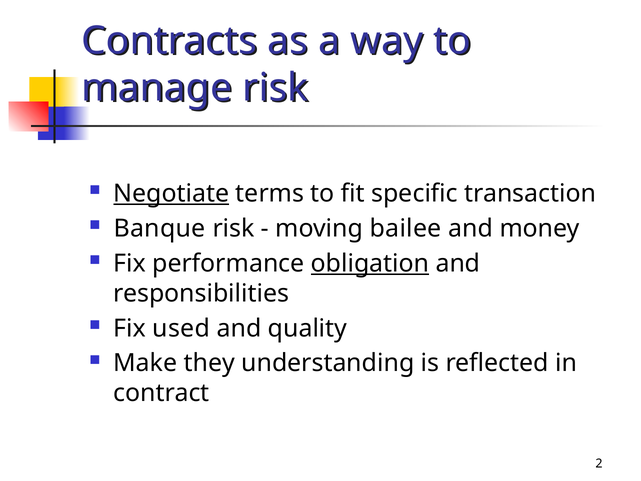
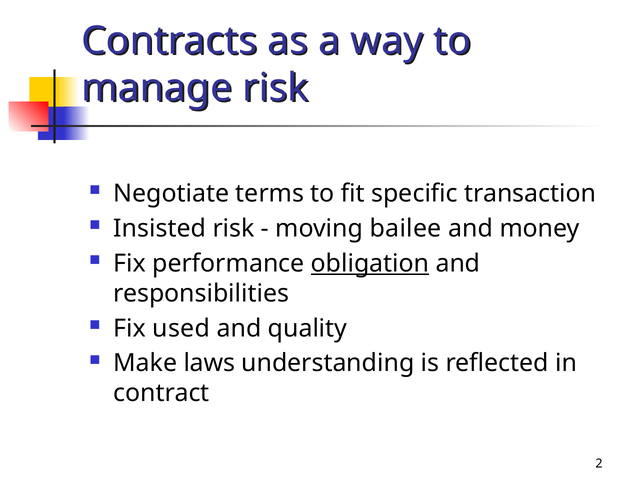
Negotiate underline: present -> none
Banque: Banque -> Insisted
they: they -> laws
